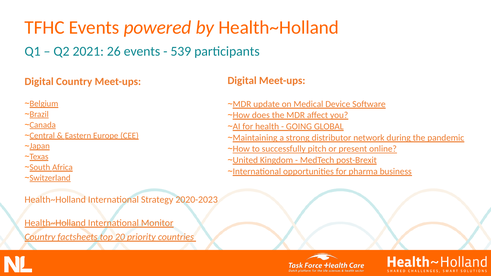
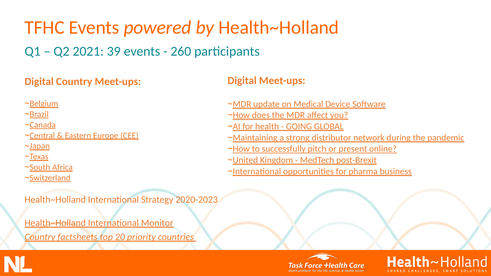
26: 26 -> 39
539: 539 -> 260
